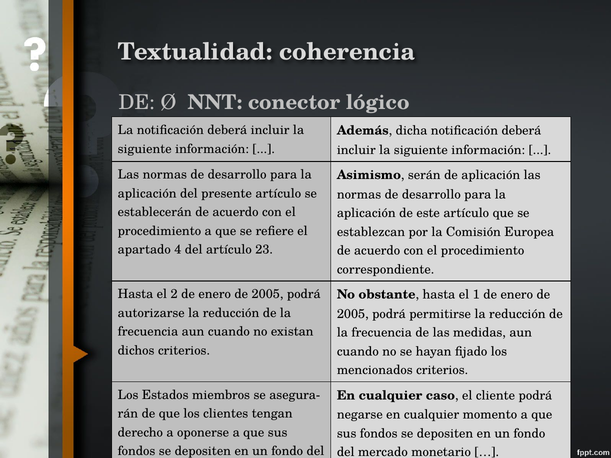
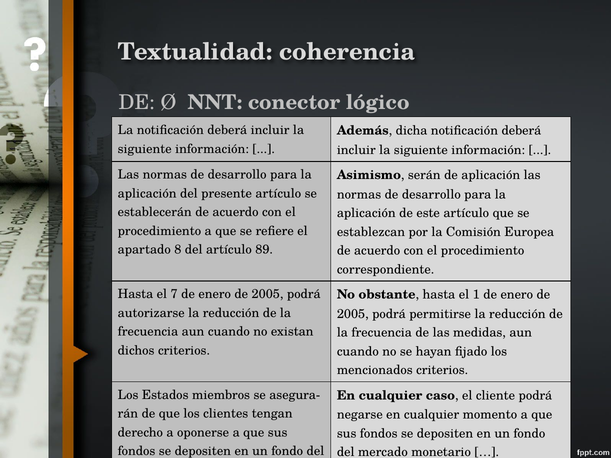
4: 4 -> 8
23: 23 -> 89
2: 2 -> 7
